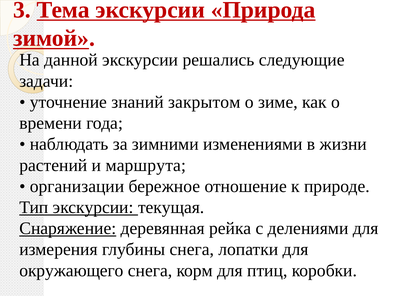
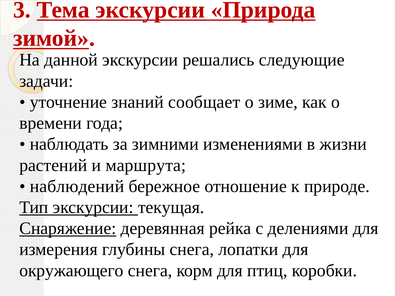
закрытом: закрытом -> сообщает
организации: организации -> наблюдений
